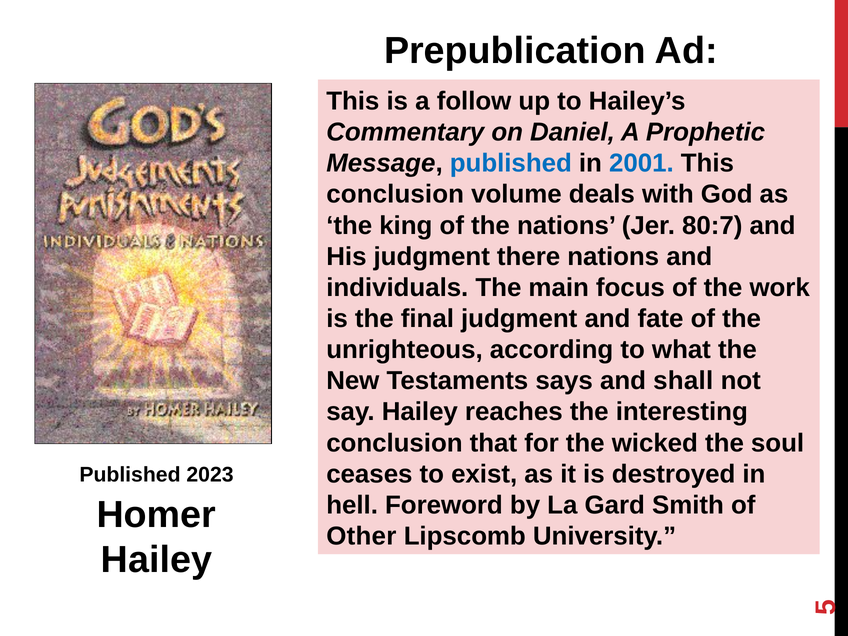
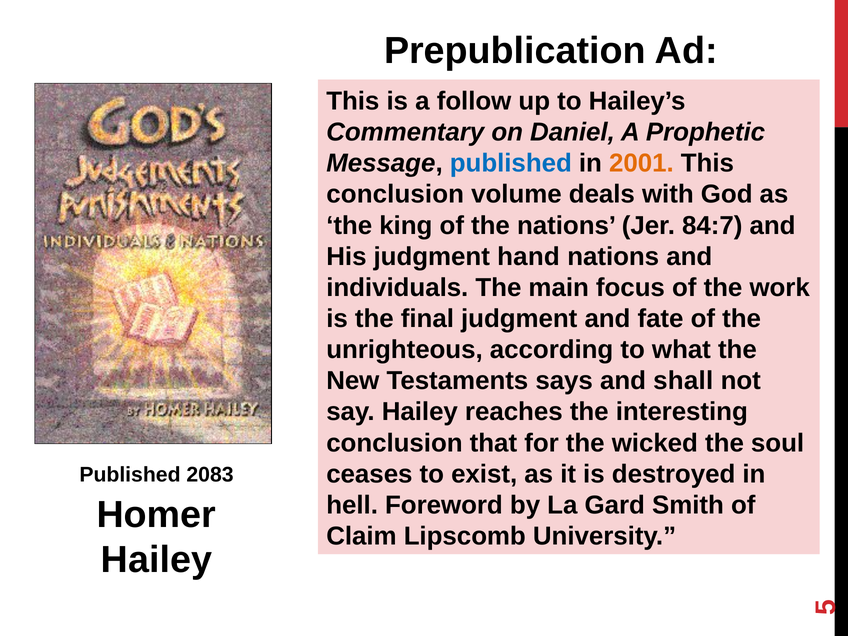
2001 colour: blue -> orange
80:7: 80:7 -> 84:7
there: there -> hand
2023: 2023 -> 2083
Other: Other -> Claim
